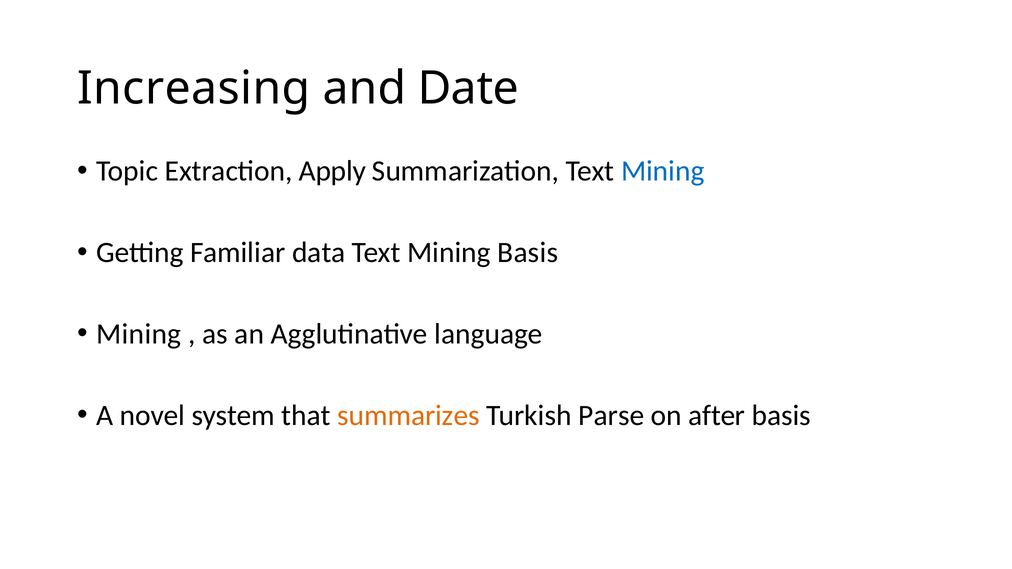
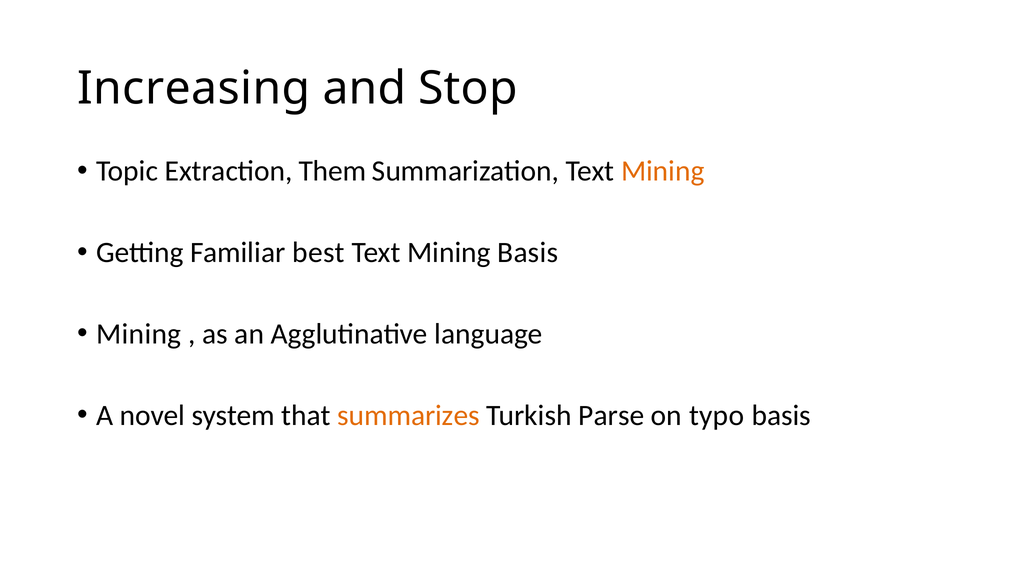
Date: Date -> Stop
Apply: Apply -> Them
Mining at (663, 171) colour: blue -> orange
data: data -> best
after: after -> typo
